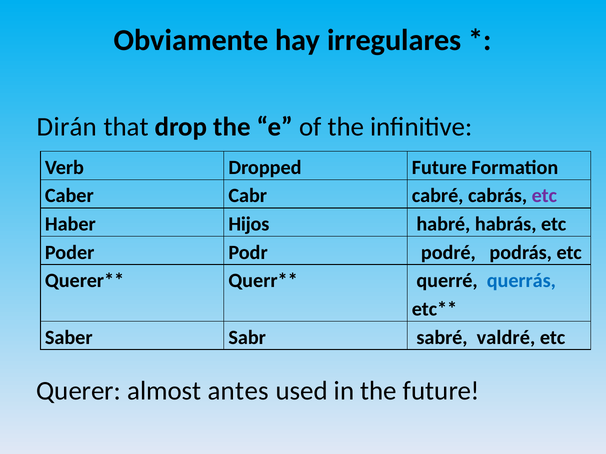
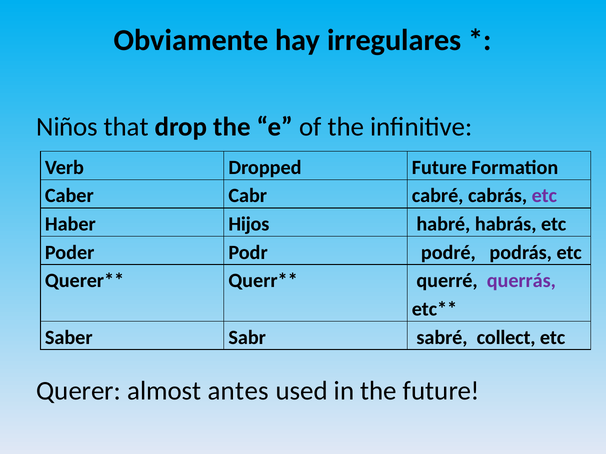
Dirán: Dirán -> Niños
querrás colour: blue -> purple
valdré: valdré -> collect
